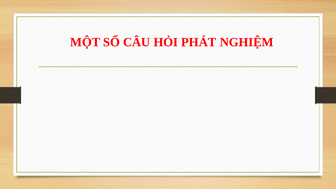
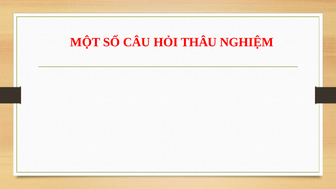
PHÁT: PHÁT -> THÂU
